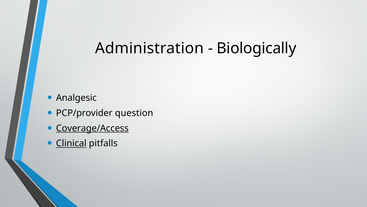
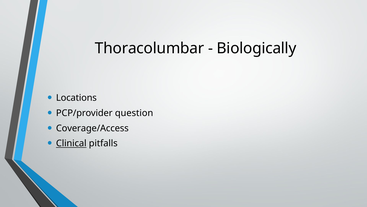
Administration: Administration -> Thoracolumbar
Analgesic: Analgesic -> Locations
Coverage/Access underline: present -> none
